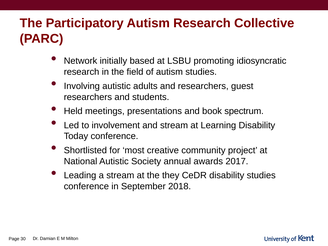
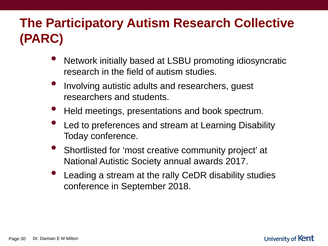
involvement: involvement -> preferences
they: they -> rally
